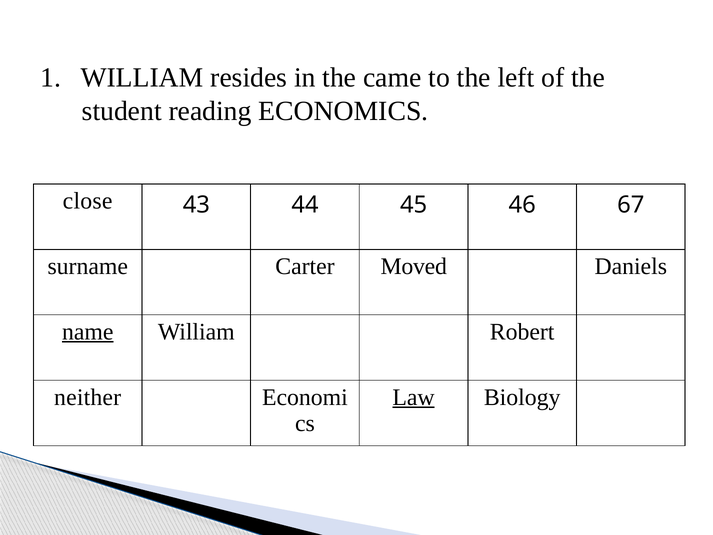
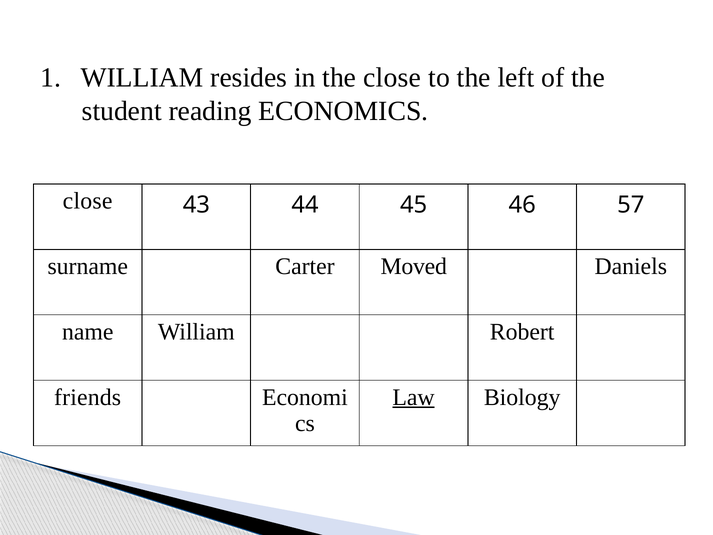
the came: came -> close
67: 67 -> 57
name underline: present -> none
neither: neither -> friends
